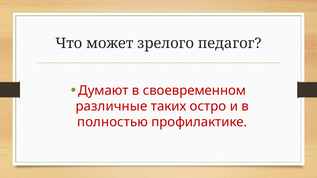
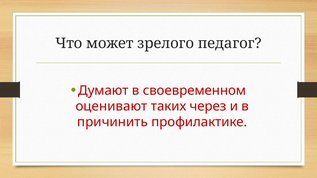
различные: различные -> оценивают
остро: остро -> через
полностью: полностью -> причинить
